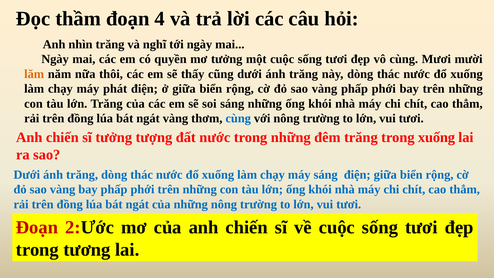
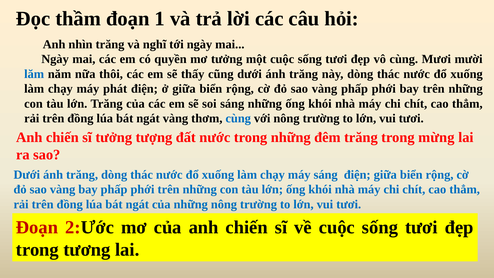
4: 4 -> 1
lăm colour: orange -> blue
trong xuống: xuống -> mừng
